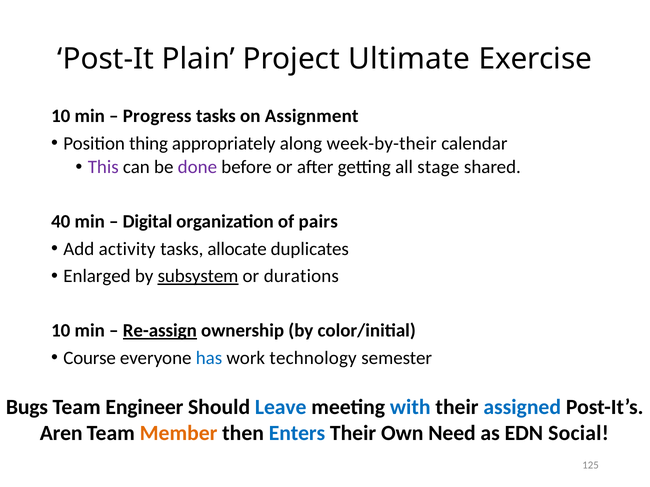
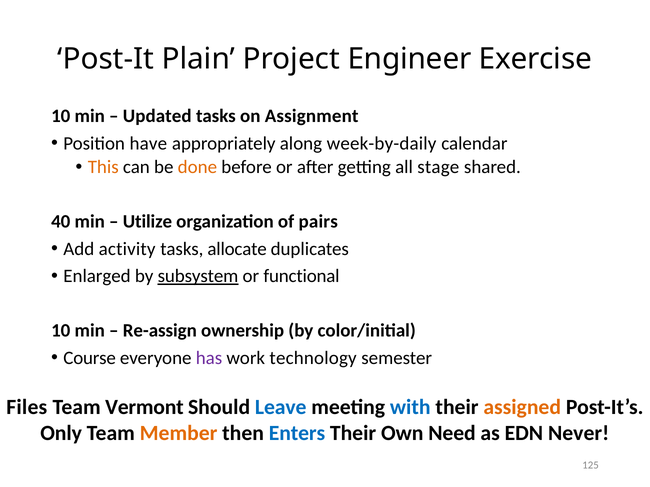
Ultimate: Ultimate -> Engineer
Progress: Progress -> Updated
thing: thing -> have
week-by-their: week-by-their -> week-by-daily
This colour: purple -> orange
done colour: purple -> orange
Digital: Digital -> Utilize
durations: durations -> functional
Re-assign underline: present -> none
has colour: blue -> purple
Bugs: Bugs -> Files
Engineer: Engineer -> Vermont
assigned colour: blue -> orange
Aren: Aren -> Only
Social: Social -> Never
